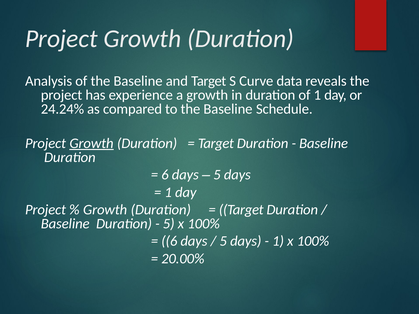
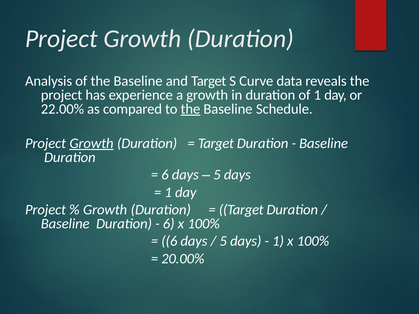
24.24%: 24.24% -> 22.00%
the at (190, 109) underline: none -> present
5 at (169, 224): 5 -> 6
